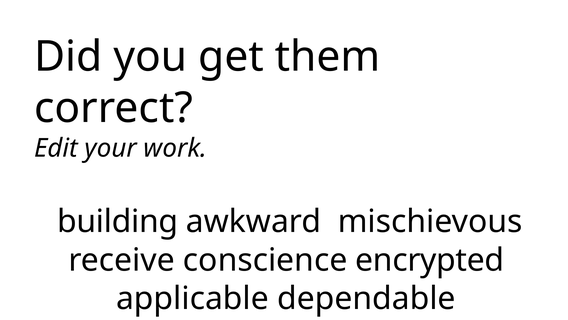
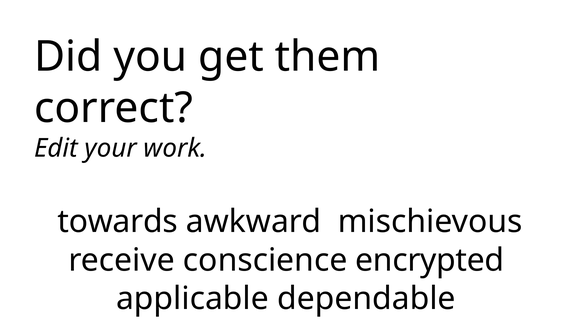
building: building -> towards
